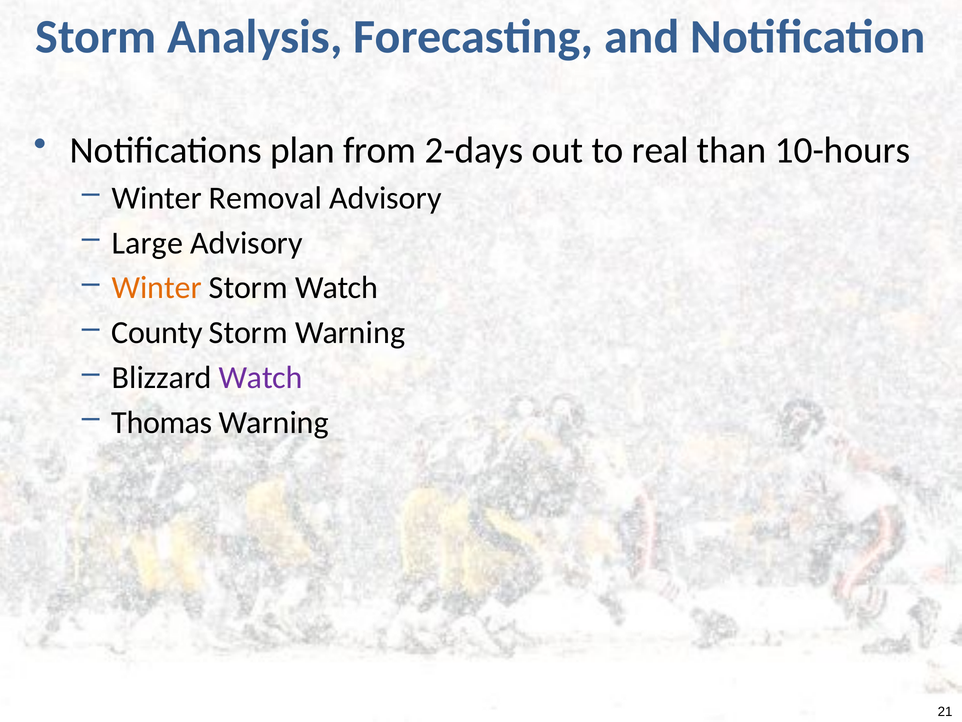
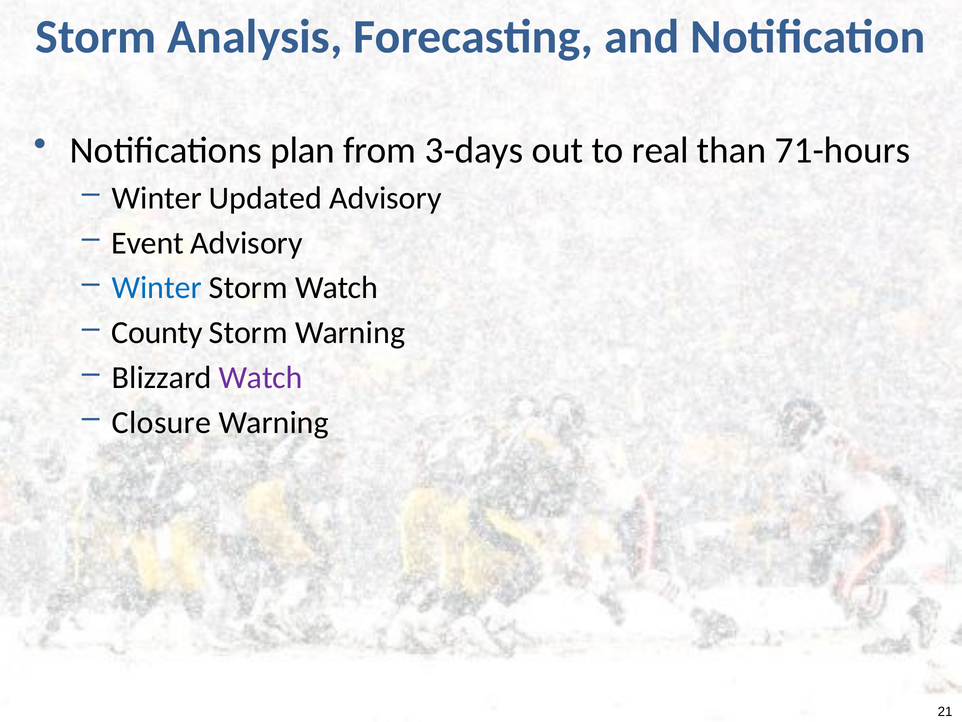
2-days: 2-days -> 3-days
10-hours: 10-hours -> 71-hours
Removal: Removal -> Updated
Large: Large -> Event
Winter at (157, 288) colour: orange -> blue
Thomas: Thomas -> Closure
